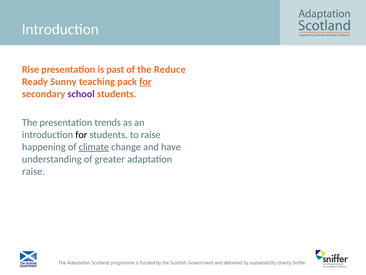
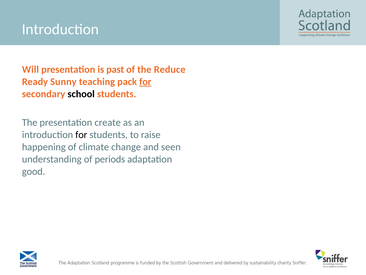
Rise: Rise -> Will
school colour: purple -> black
trends: trends -> create
climate underline: present -> none
have: have -> seen
greater: greater -> periods
raise at (34, 171): raise -> good
